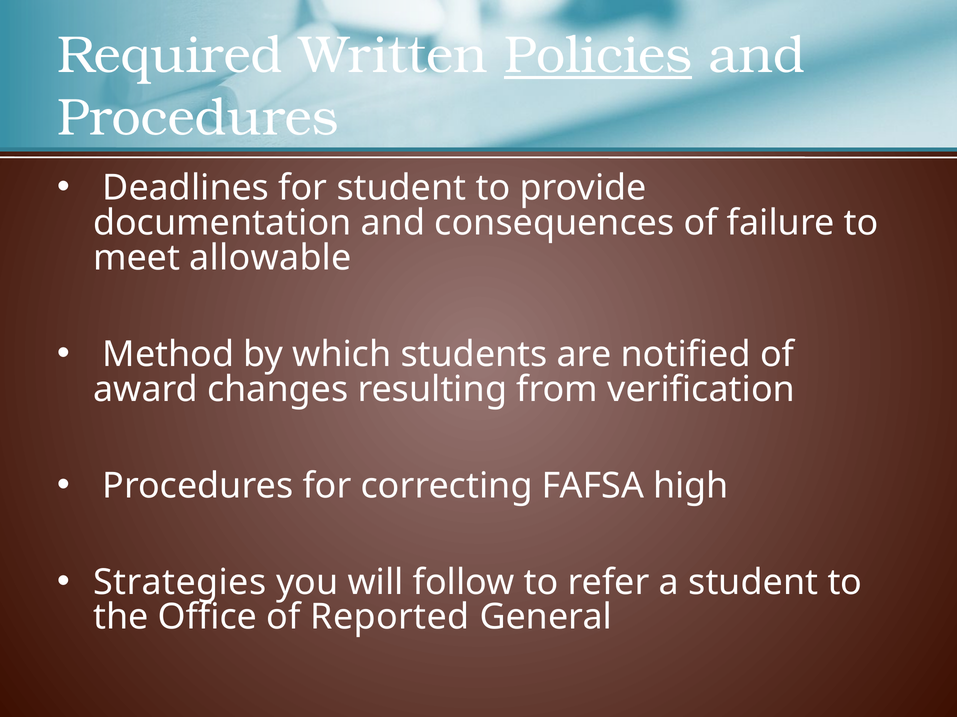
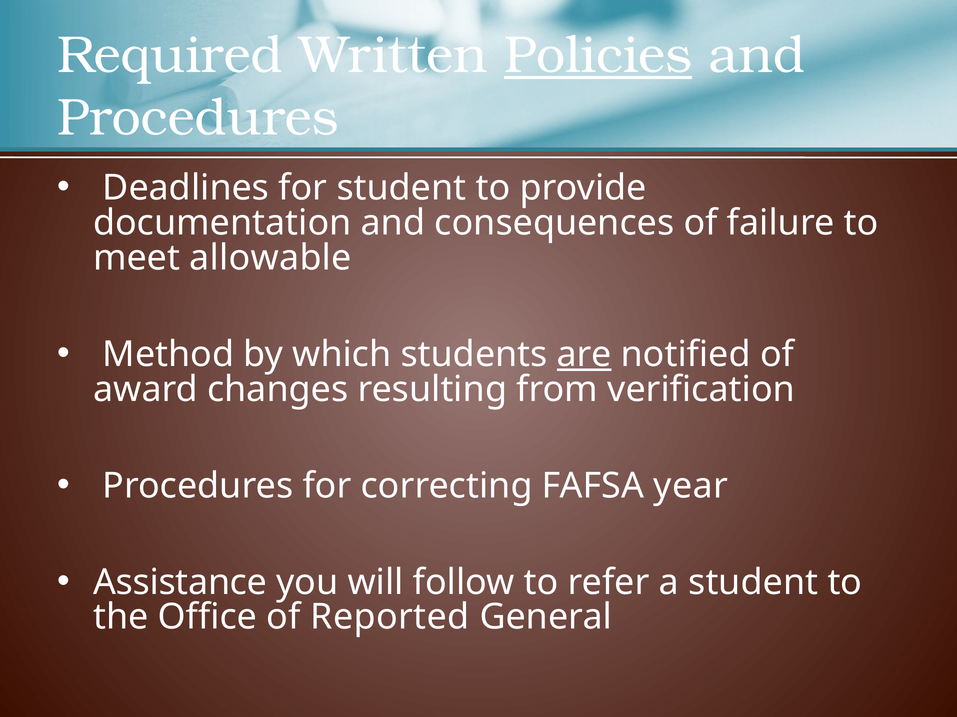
are underline: none -> present
high: high -> year
Strategies: Strategies -> Assistance
